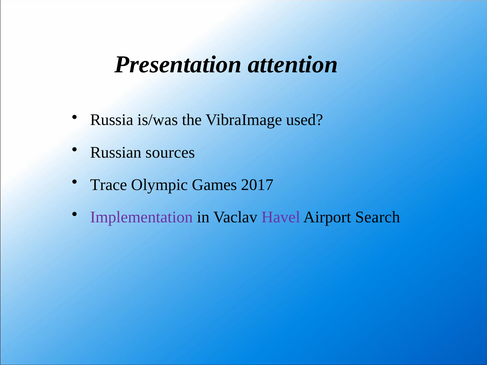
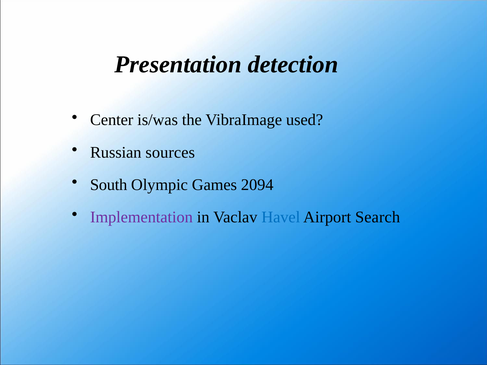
attention: attention -> detection
Russia: Russia -> Center
Trace: Trace -> South
2017: 2017 -> 2094
Havel colour: purple -> blue
